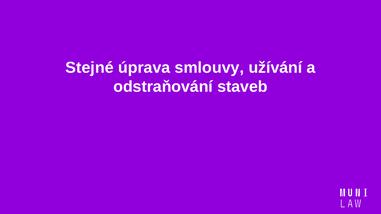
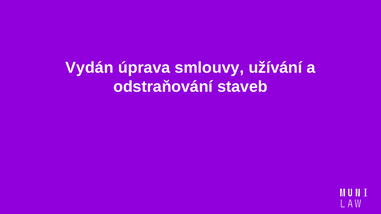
Stejné: Stejné -> Vydán
